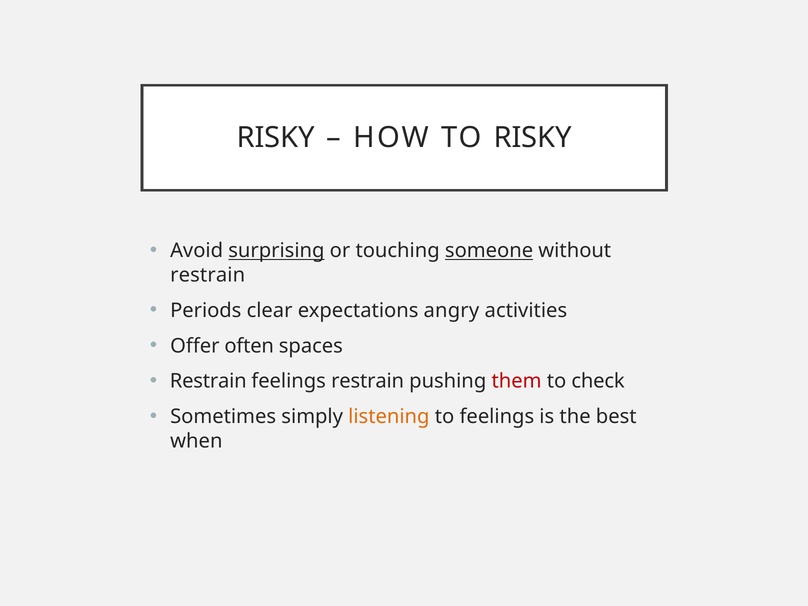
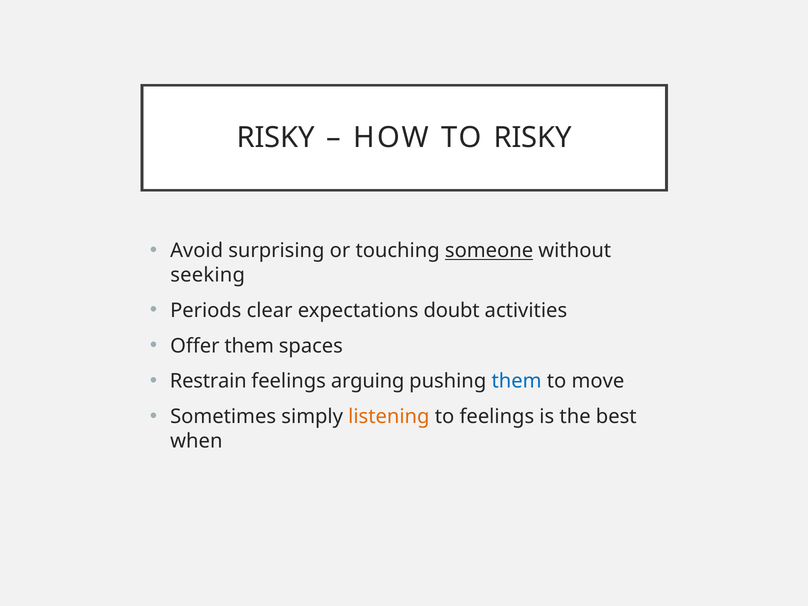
surprising underline: present -> none
restrain at (208, 275): restrain -> seeking
angry: angry -> doubt
Offer often: often -> them
feelings restrain: restrain -> arguing
them at (517, 381) colour: red -> blue
check: check -> move
